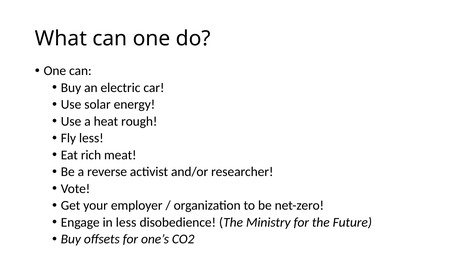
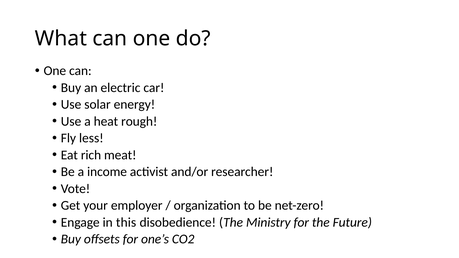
reverse: reverse -> income
in less: less -> this
